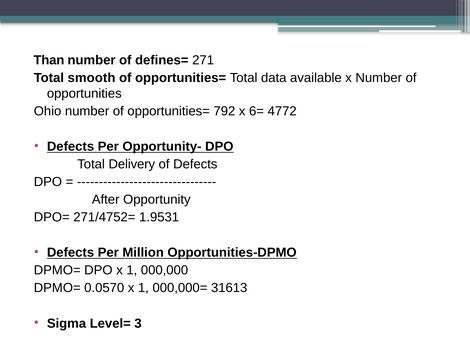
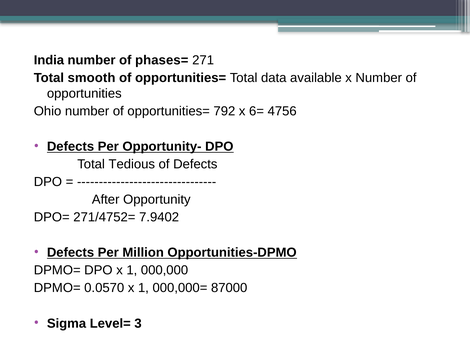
Than: Than -> India
defines=: defines= -> phases=
4772: 4772 -> 4756
Delivery: Delivery -> Tedious
1.9531: 1.9531 -> 7.9402
31613: 31613 -> 87000
